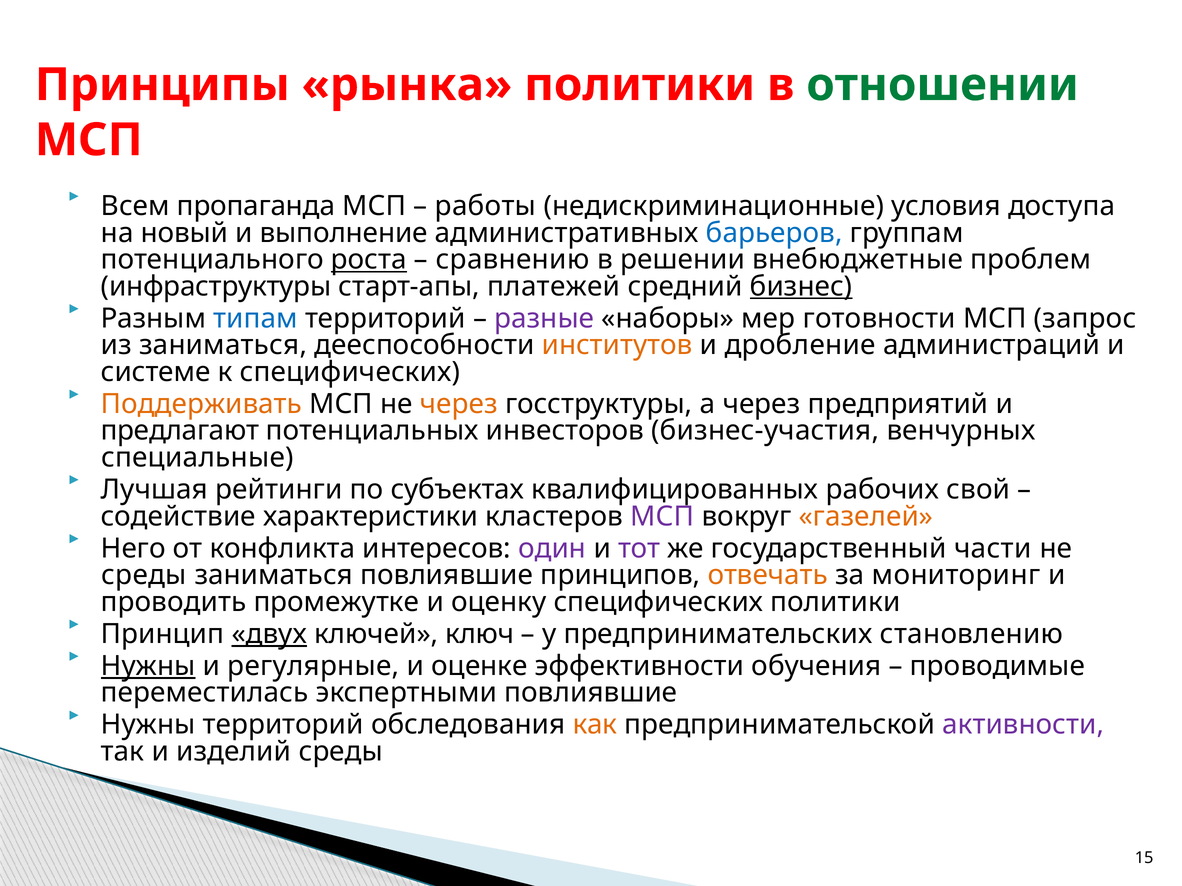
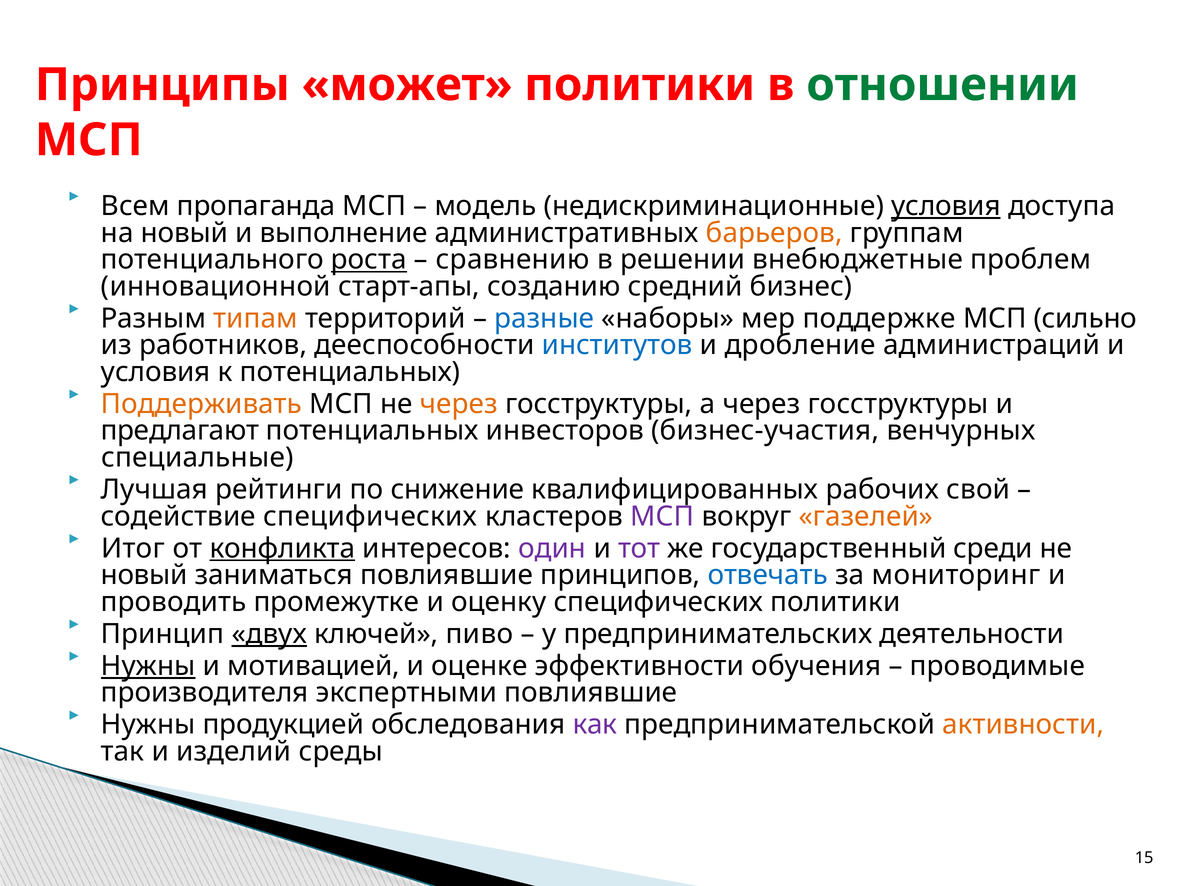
рынка: рынка -> может
работы: работы -> модель
условия at (946, 206) underline: none -> present
барьеров colour: blue -> orange
инфраструктуры: инфраструктуры -> инновационной
платежей: платежей -> созданию
бизнес underline: present -> none
типам colour: blue -> orange
разные colour: purple -> blue
готовности: готовности -> поддержке
запрос: запрос -> сильно
из заниматься: заниматься -> работников
институтов colour: orange -> blue
системе at (156, 372): системе -> условия
к специфических: специфических -> потенциальных
а через предприятий: предприятий -> госструктуры
субъектах: субъектах -> снижение
содействие характеристики: характеристики -> специфических
Него: Него -> Итог
конфликта underline: none -> present
части: части -> среди
среды at (144, 575): среды -> новый
отвечать colour: orange -> blue
ключ: ключ -> пиво
становлению: становлению -> деятельности
регулярные: регулярные -> мотивацией
переместилась: переместилась -> производителя
Нужны территорий: территорий -> продукцией
как colour: orange -> purple
активности colour: purple -> orange
